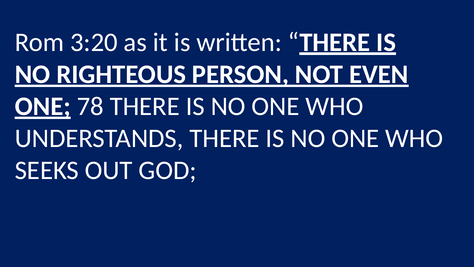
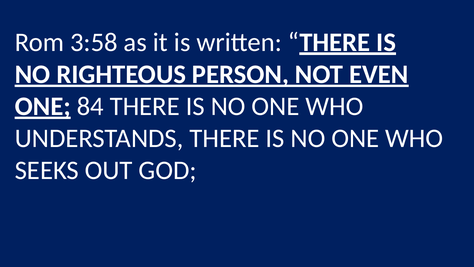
3:20: 3:20 -> 3:58
78: 78 -> 84
